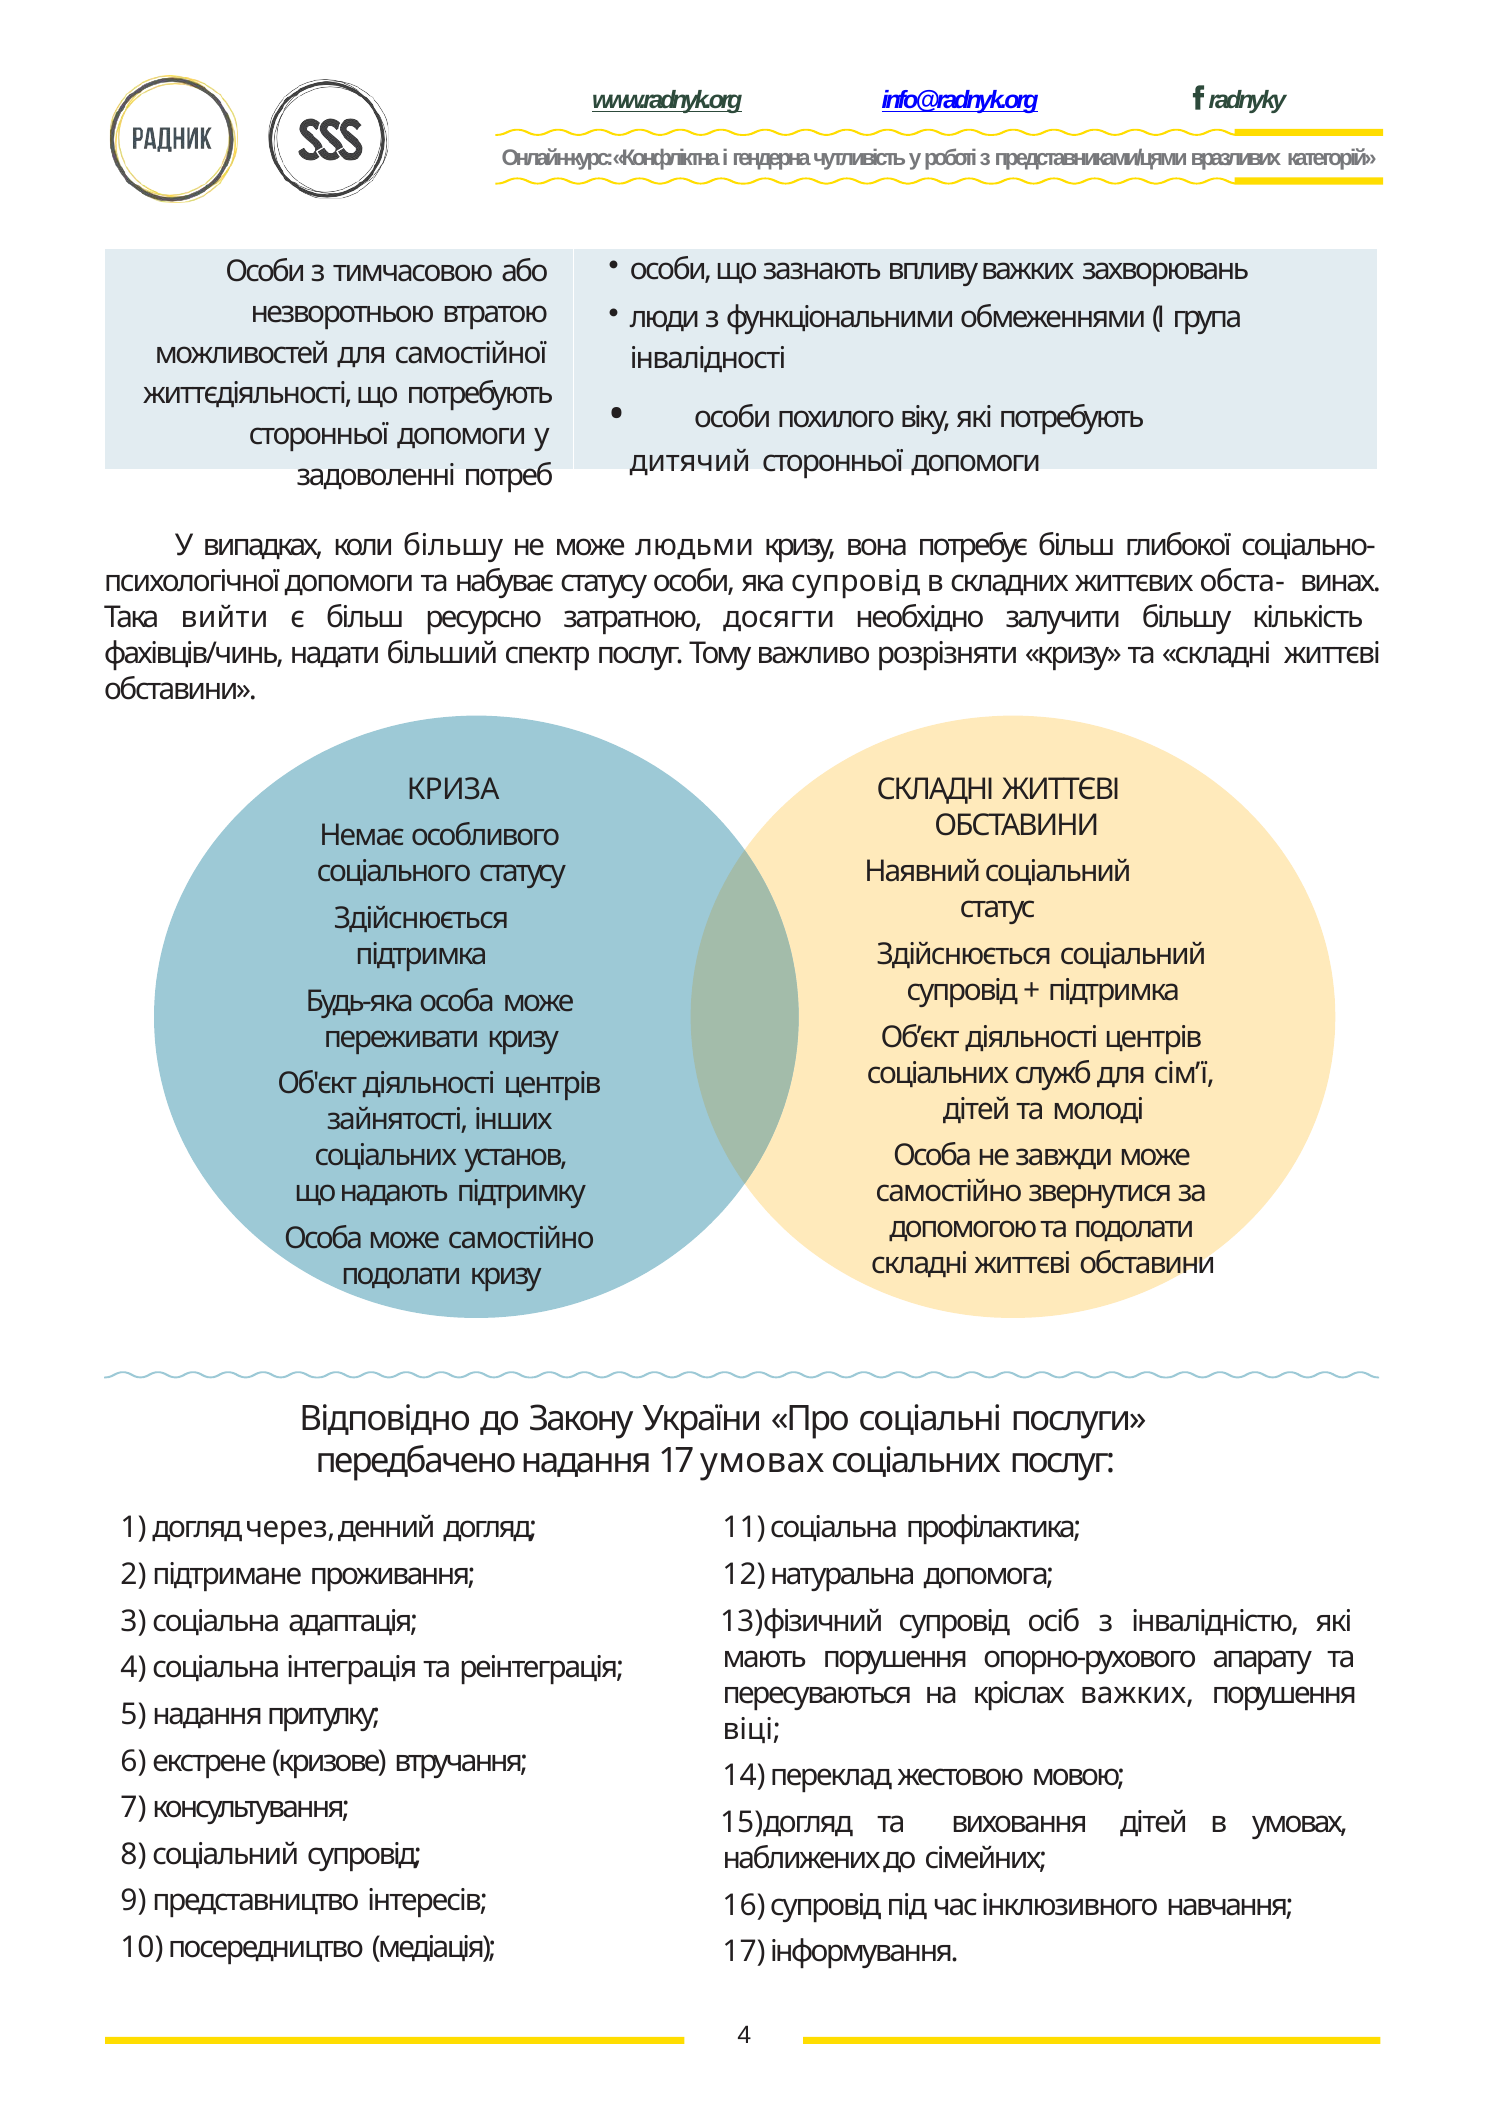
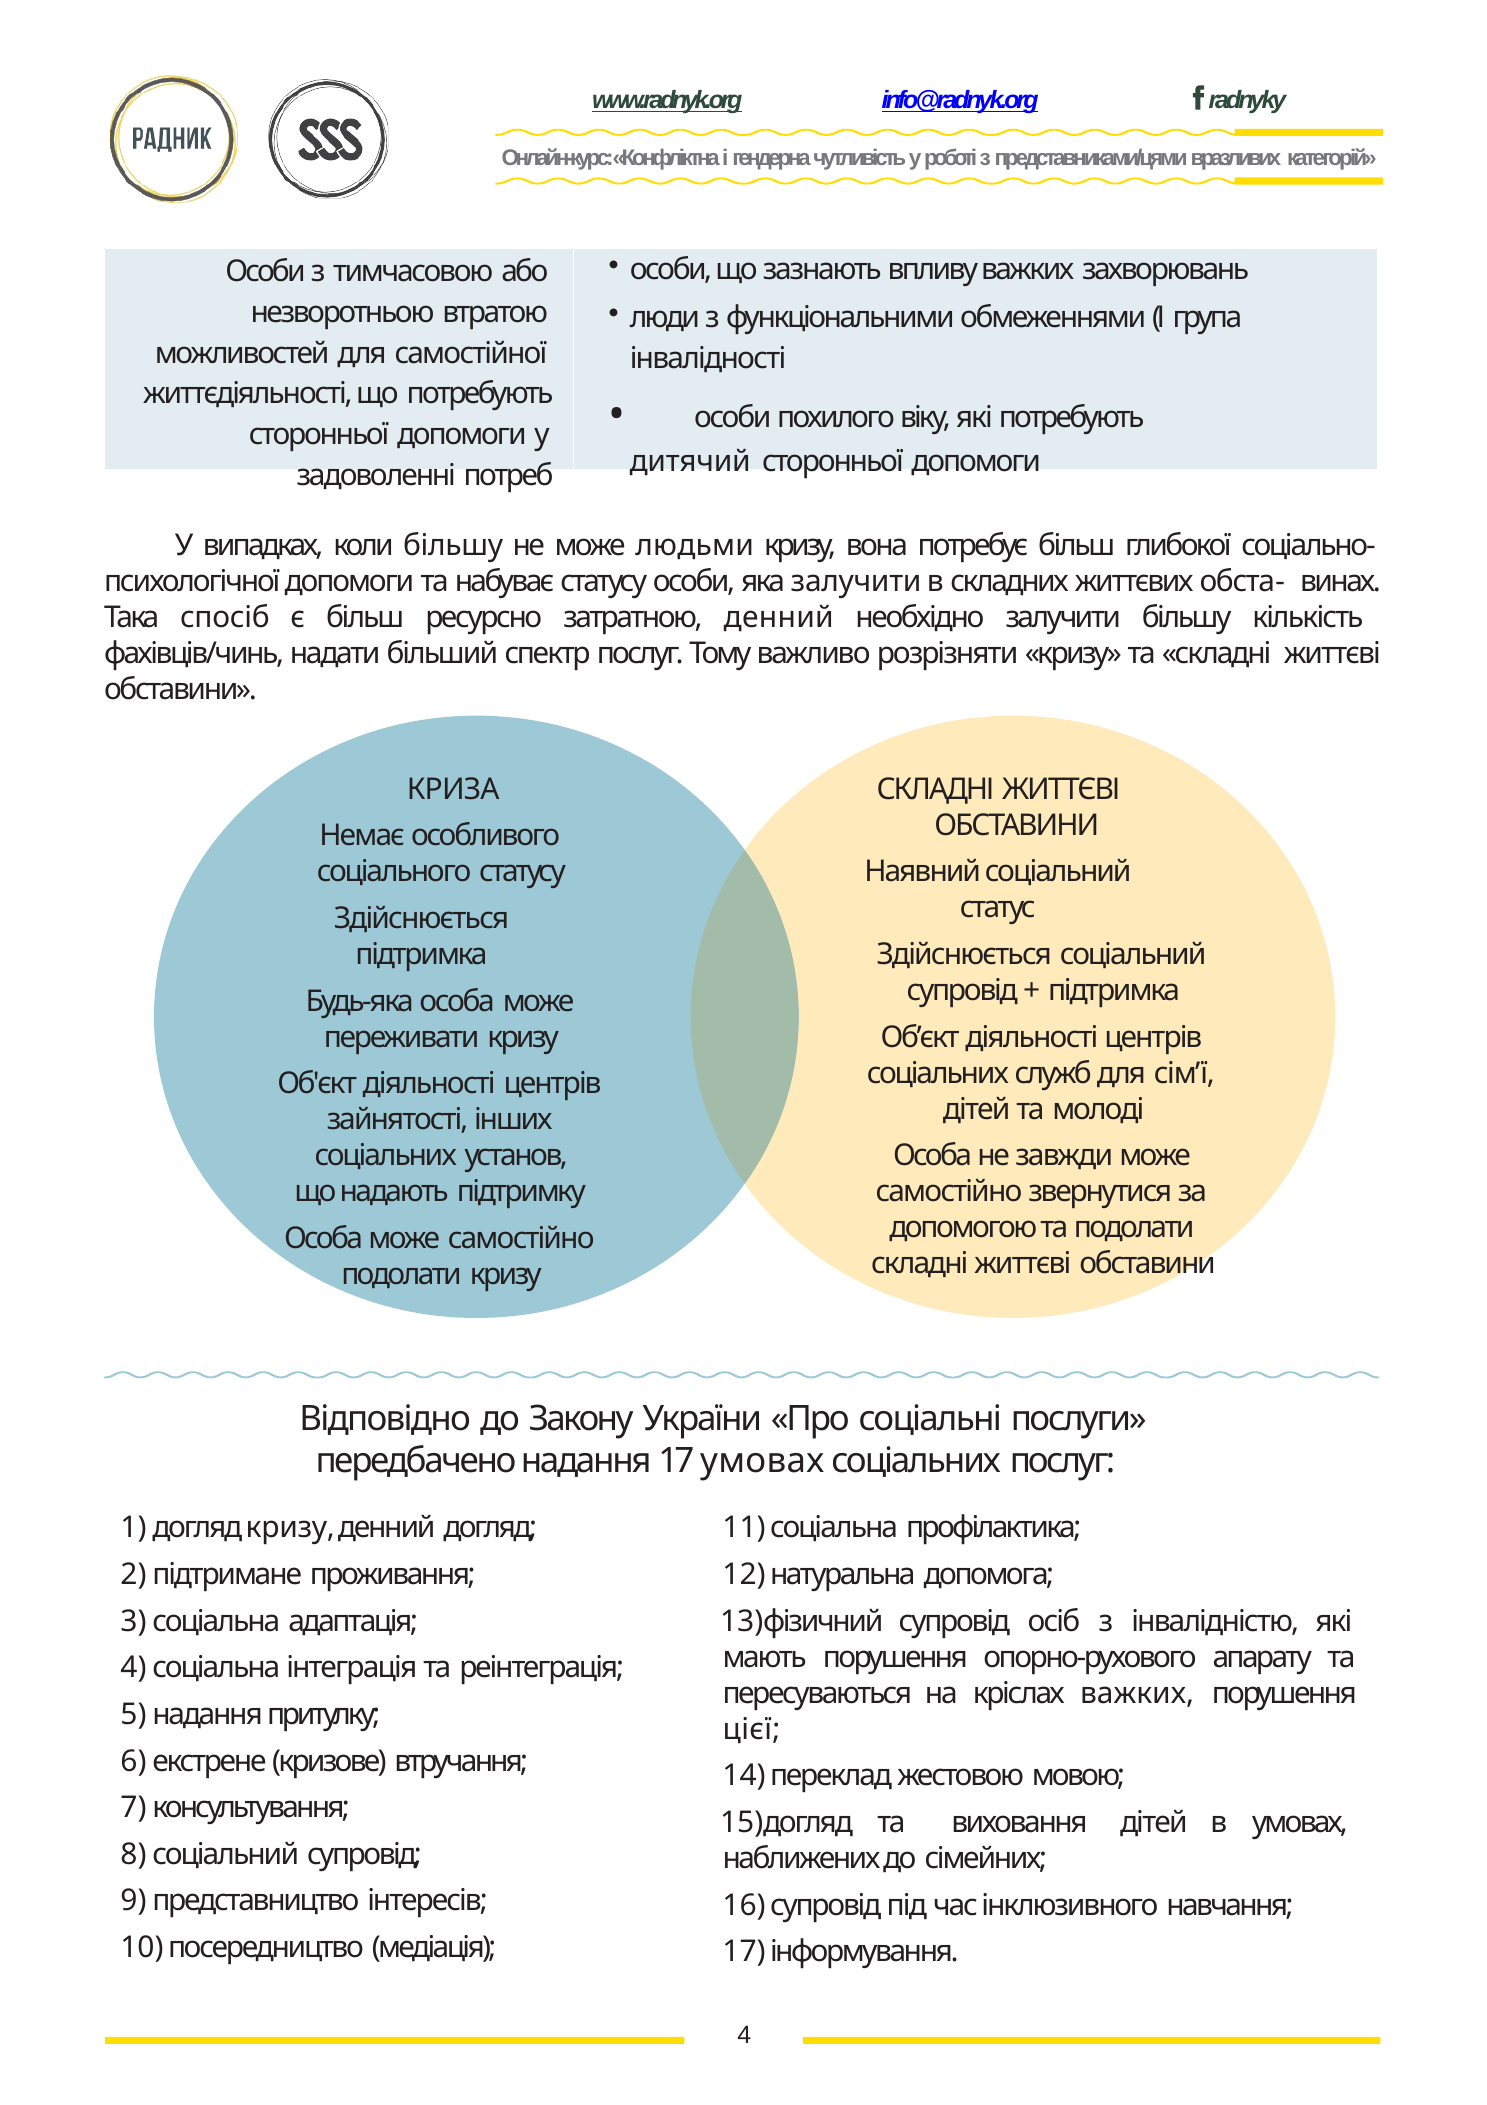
яка супровід: супровід -> залучити
вийти: вийти -> спосіб
затратною досягти: досягти -> денний
через at (290, 1527): через -> кризу
віці: віці -> цієї
